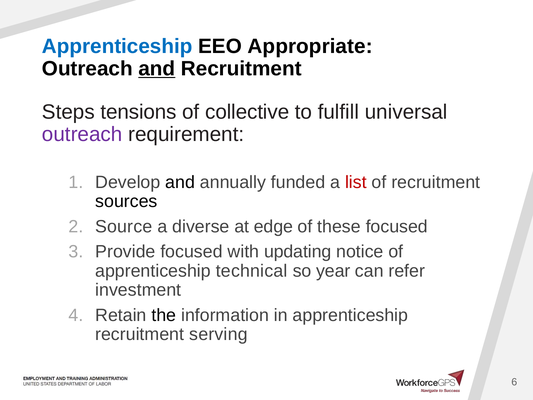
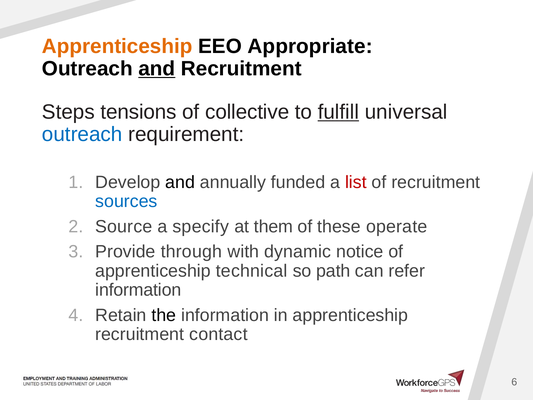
Apprenticeship at (117, 46) colour: blue -> orange
fulfill underline: none -> present
outreach at (82, 134) colour: purple -> blue
sources colour: black -> blue
diverse: diverse -> specify
edge: edge -> them
these focused: focused -> operate
Provide focused: focused -> through
updating: updating -> dynamic
year: year -> path
investment at (138, 290): investment -> information
serving: serving -> contact
